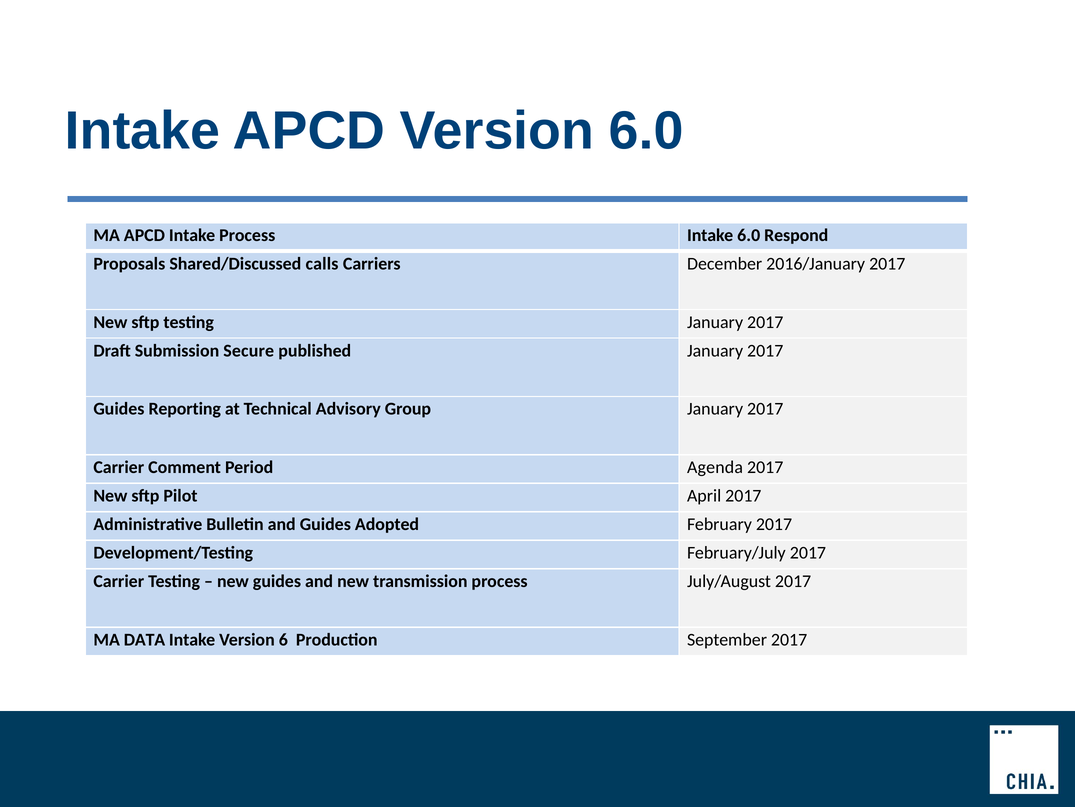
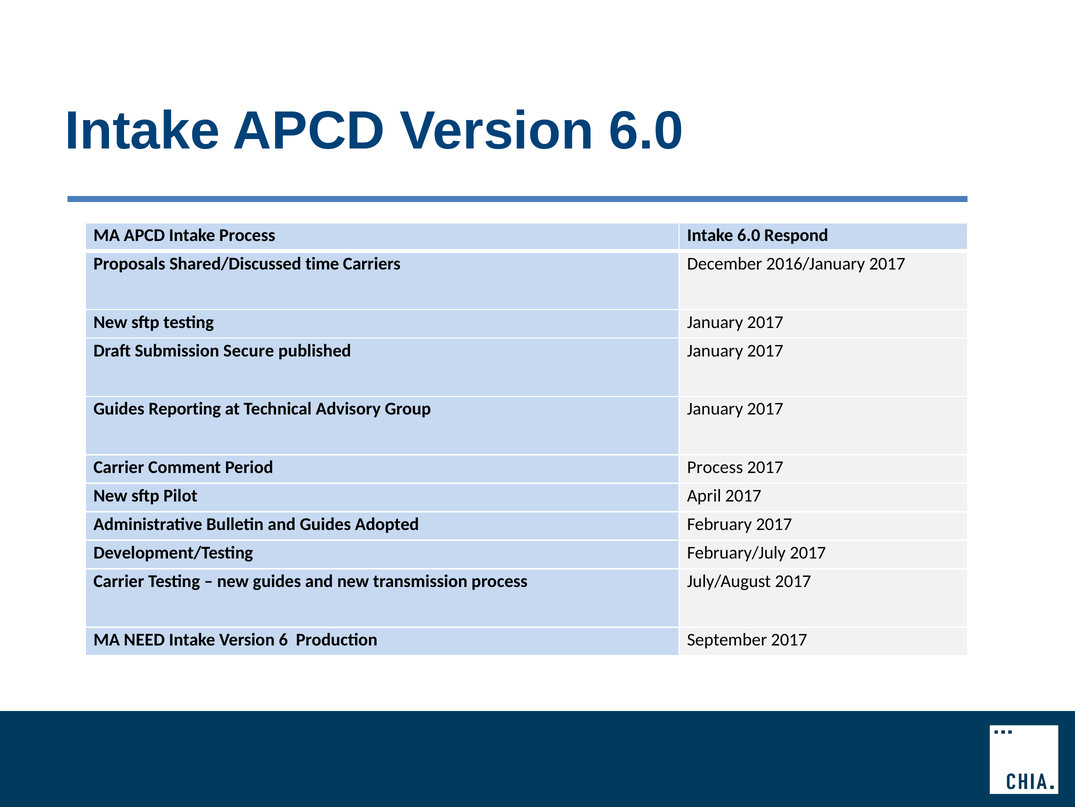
calls: calls -> time
Period Agenda: Agenda -> Process
DATA: DATA -> NEED
